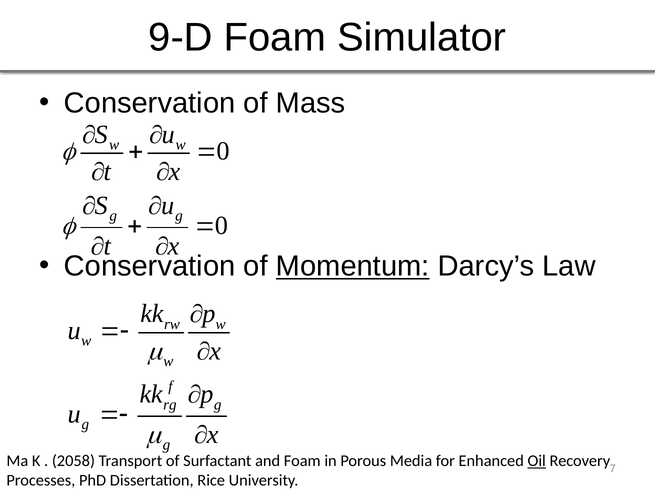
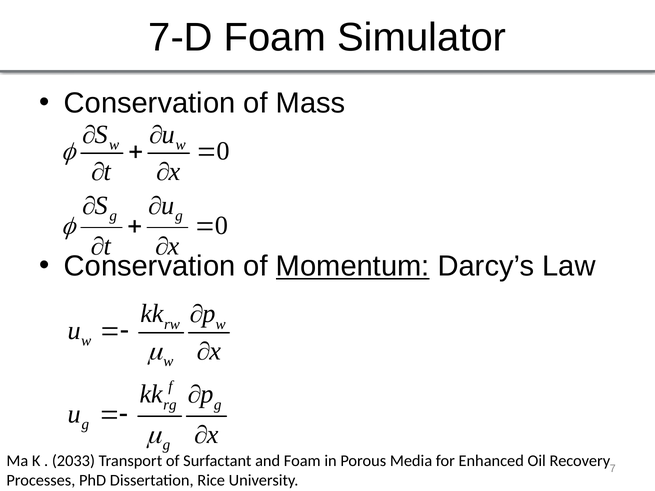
9-D: 9-D -> 7-D
2058: 2058 -> 2033
Oil underline: present -> none
